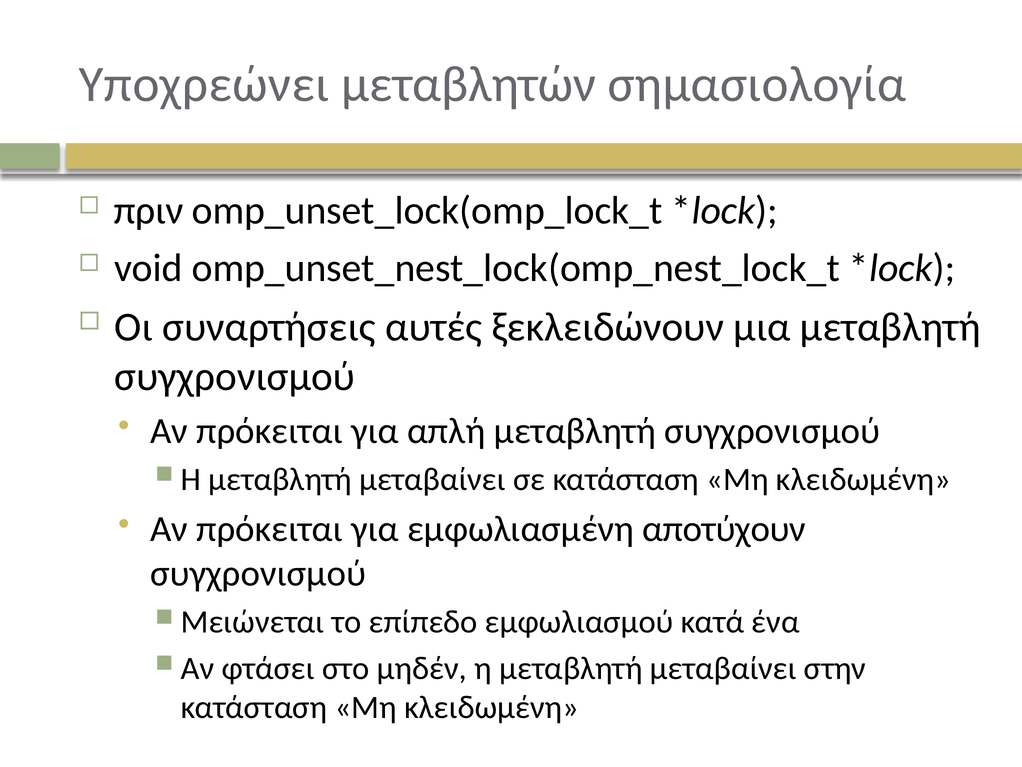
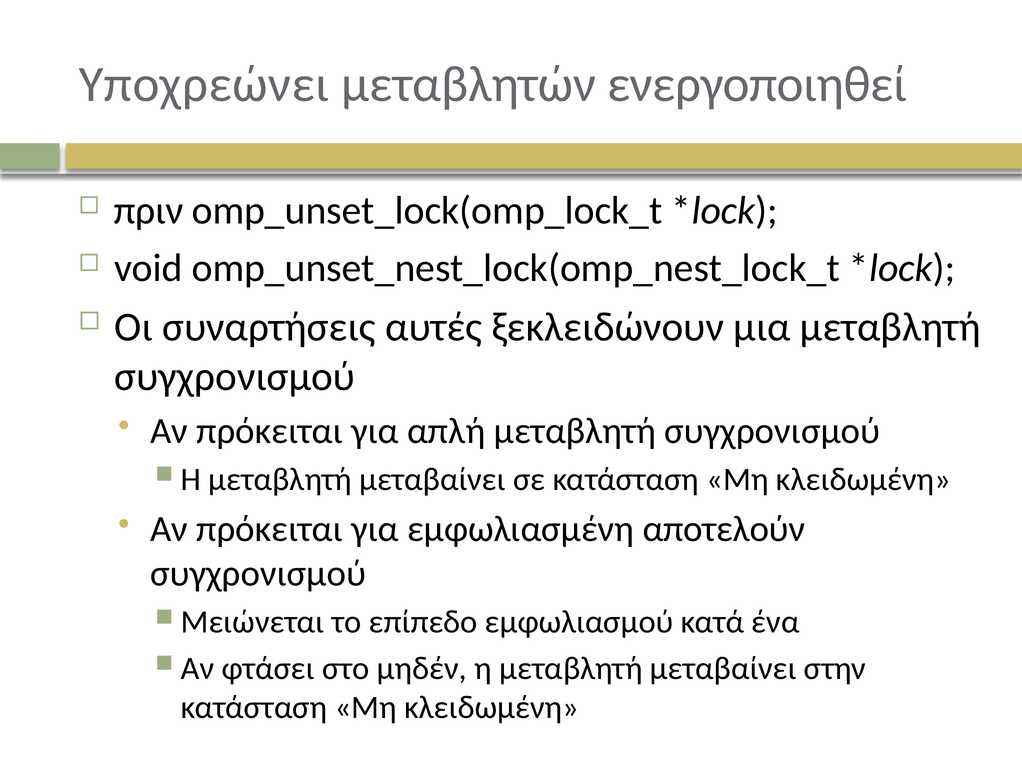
σημασιολογία: σημασιολογία -> ενεργοποιηθεί
αποτύχουν: αποτύχουν -> αποτελούν
